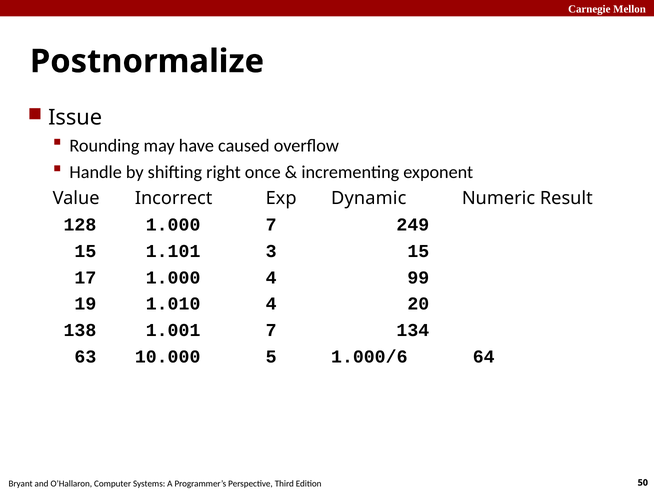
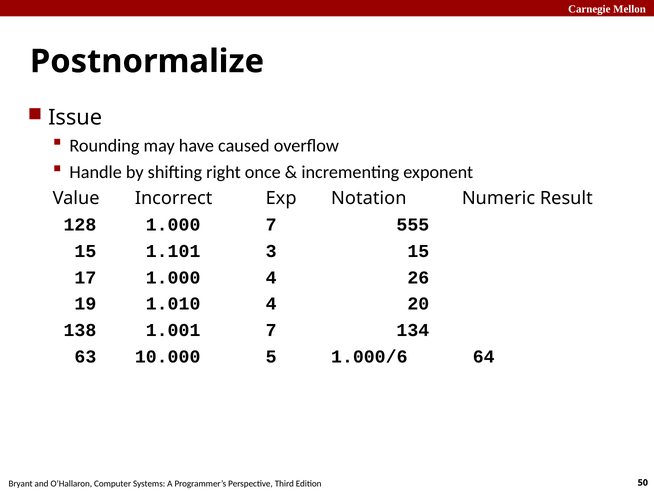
Dynamic: Dynamic -> Notation
249: 249 -> 555
99: 99 -> 26
